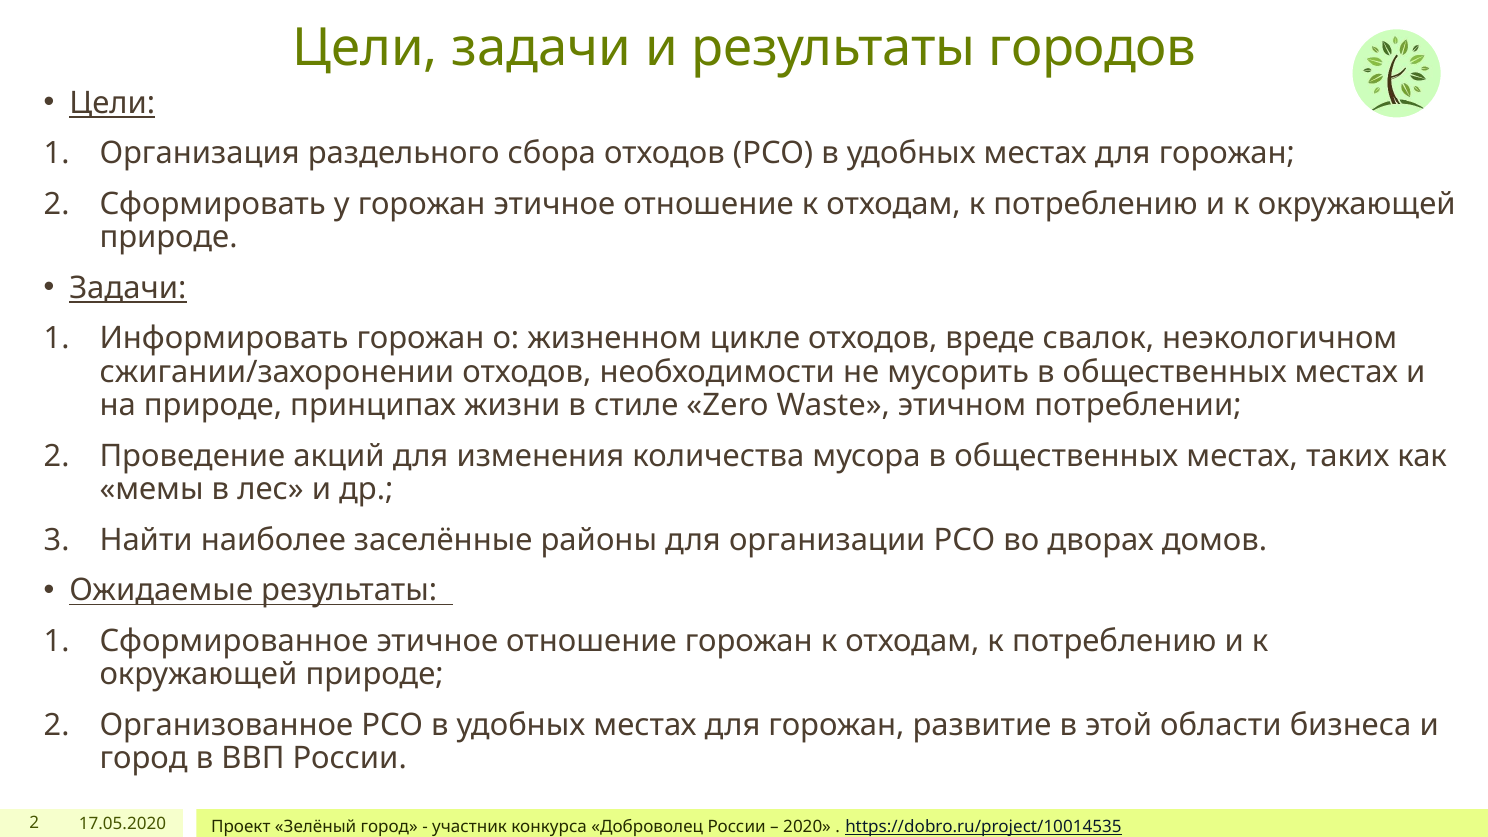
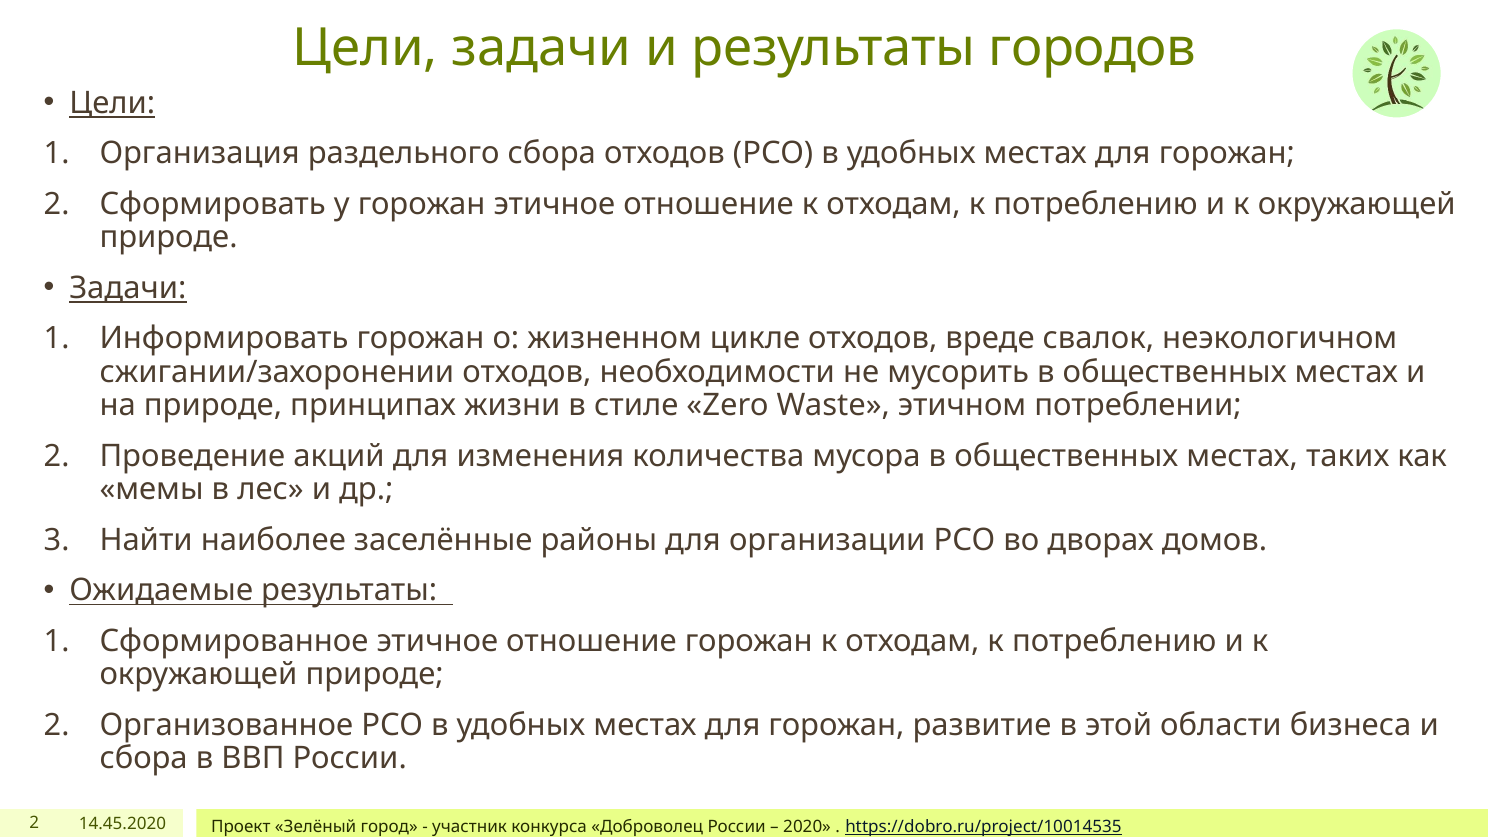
город at (144, 758): город -> сбора
17.05.2020: 17.05.2020 -> 14.45.2020
